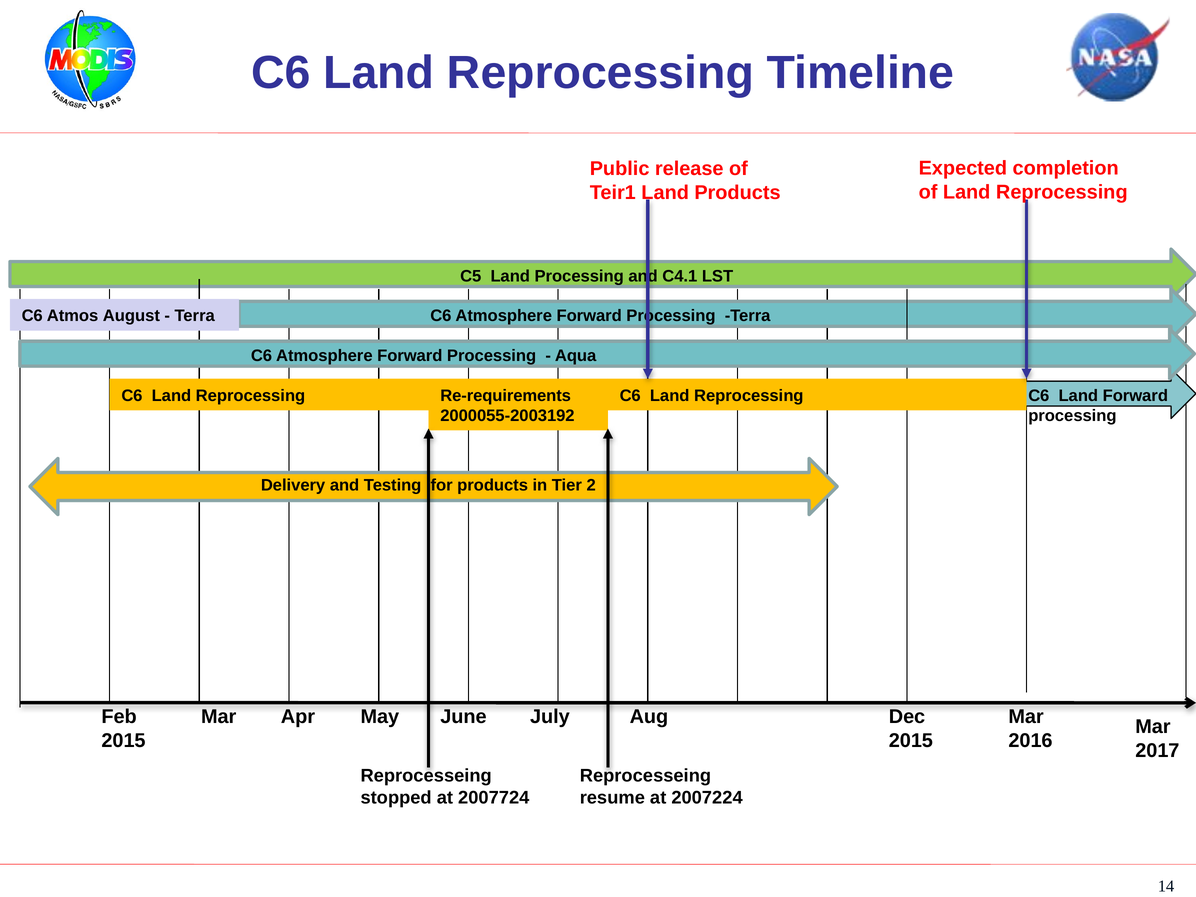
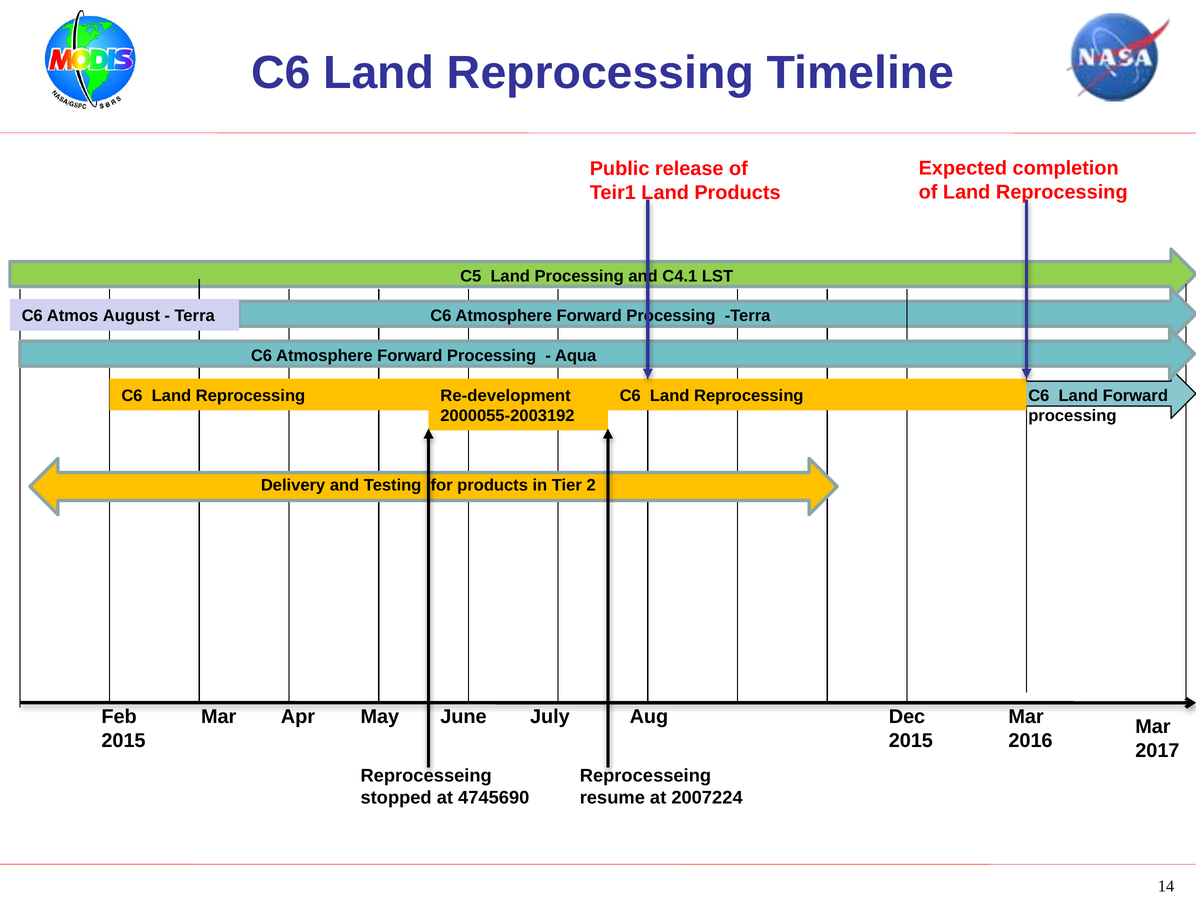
Re-requirements: Re-requirements -> Re-development
2007724: 2007724 -> 4745690
